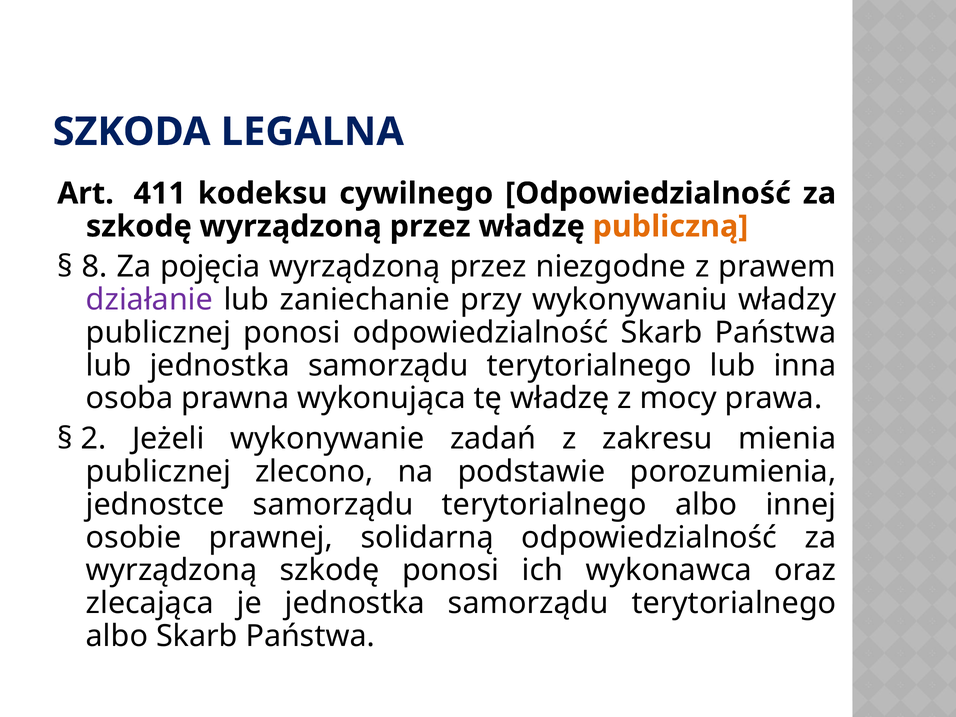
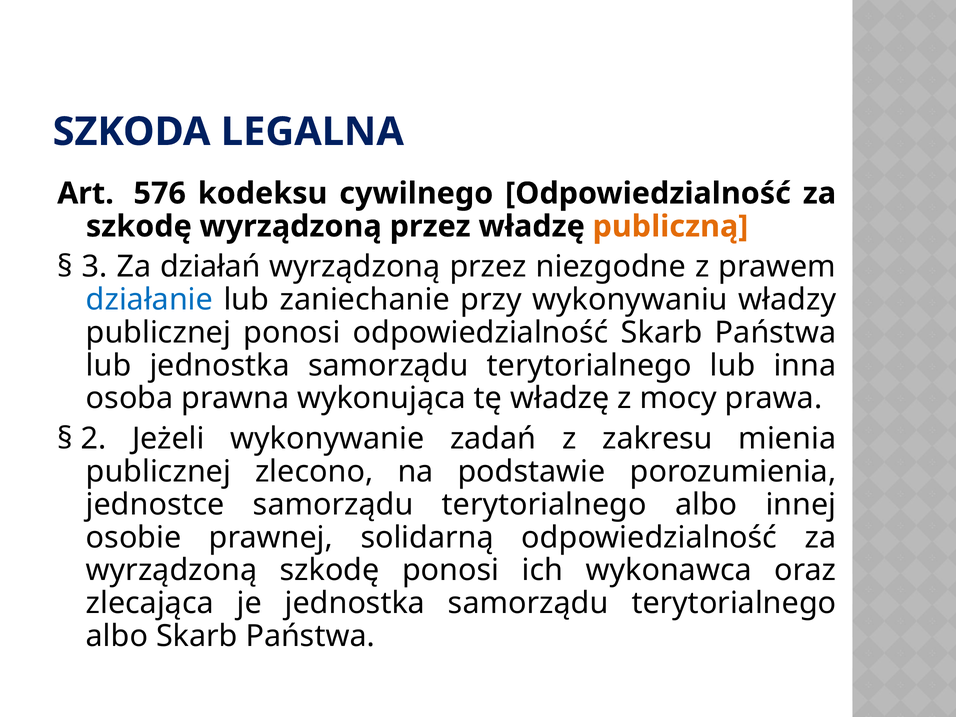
411: 411 -> 576
8: 8 -> 3
pojęcia: pojęcia -> działań
działanie colour: purple -> blue
